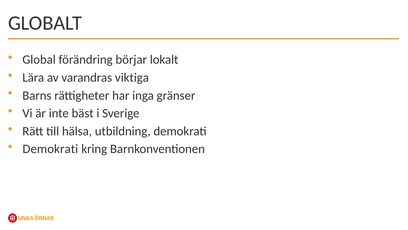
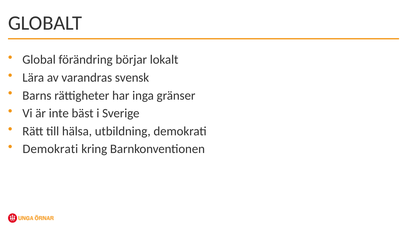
viktiga: viktiga -> svensk
